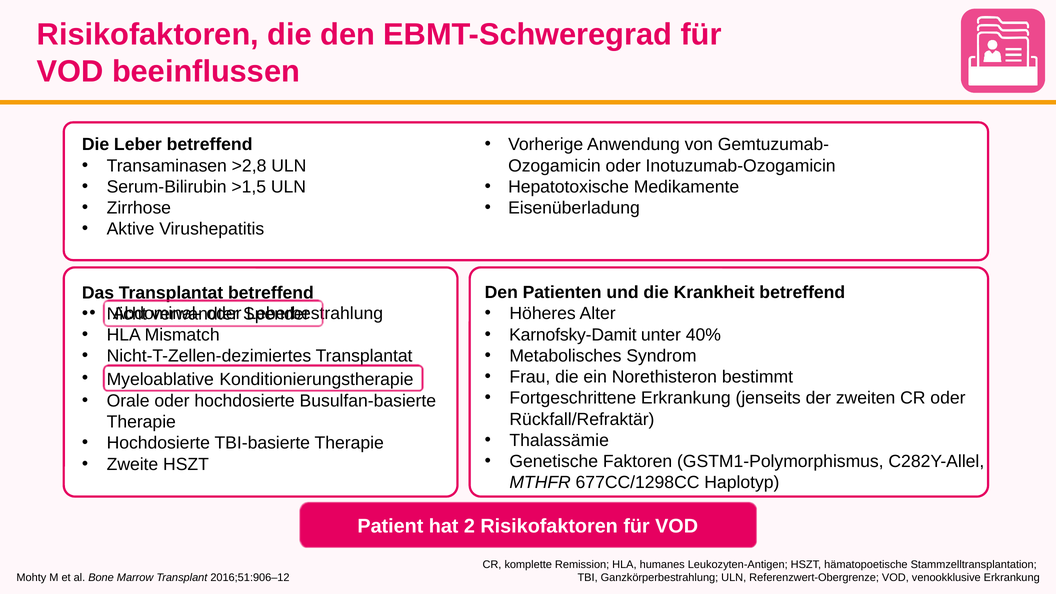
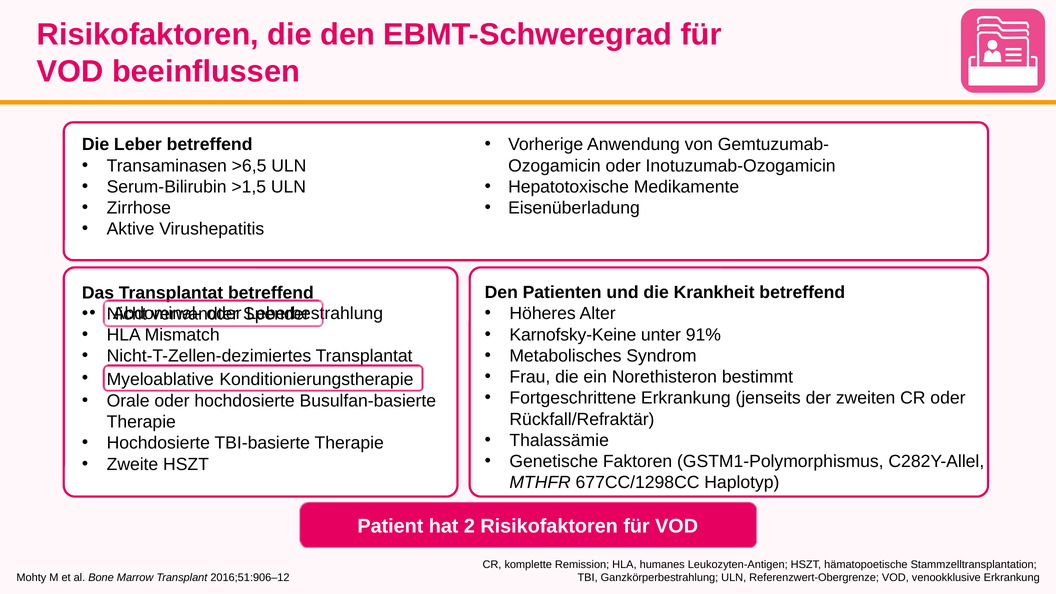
>2,8: >2,8 -> >6,5
Karnofsky-Damit: Karnofsky-Damit -> Karnofsky-Keine
40%: 40% -> 91%
